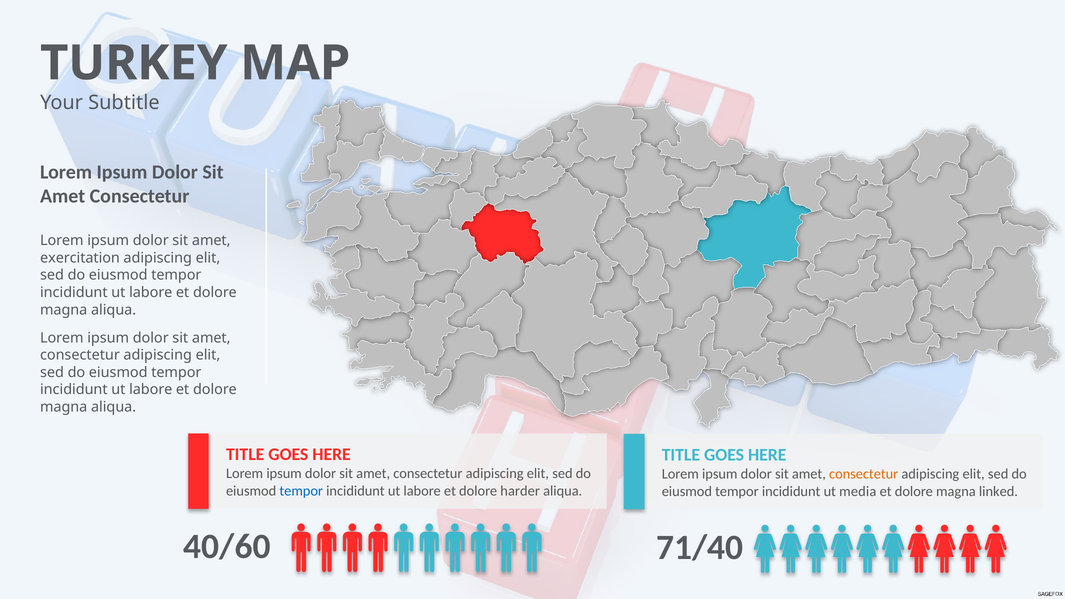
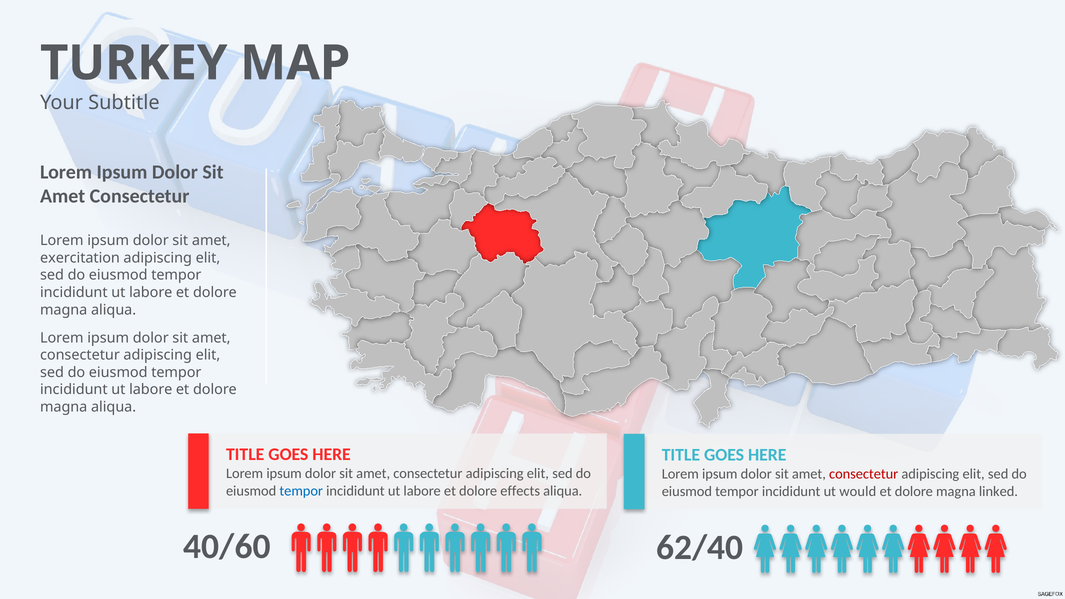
consectetur at (864, 474) colour: orange -> red
harder: harder -> effects
media: media -> would
71/40: 71/40 -> 62/40
